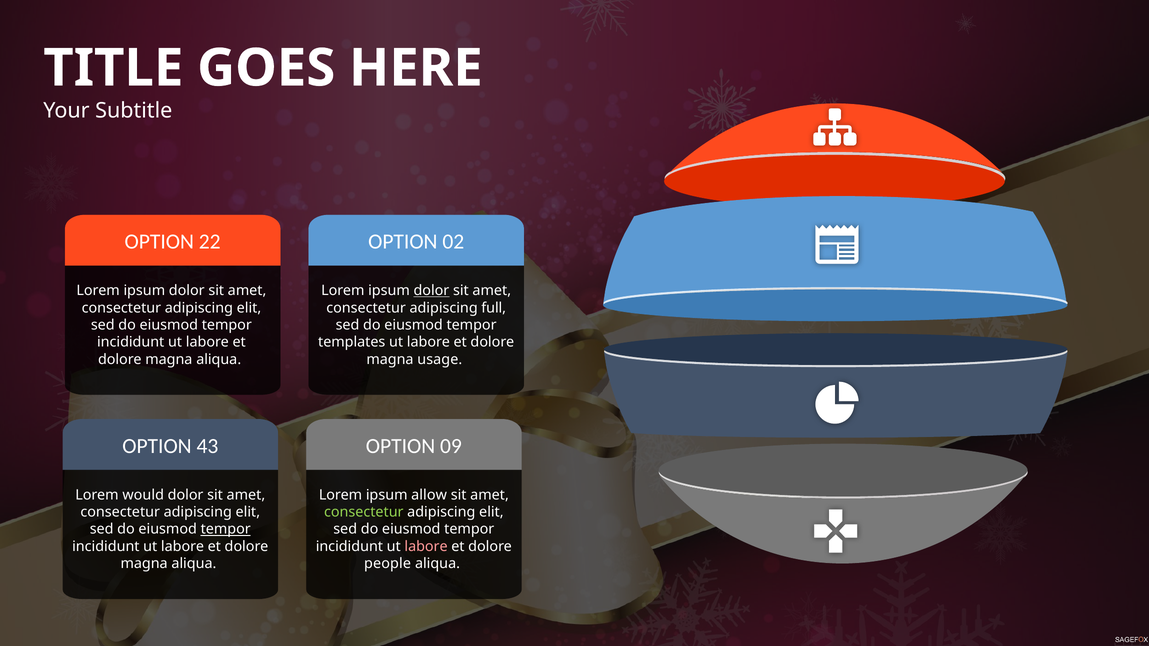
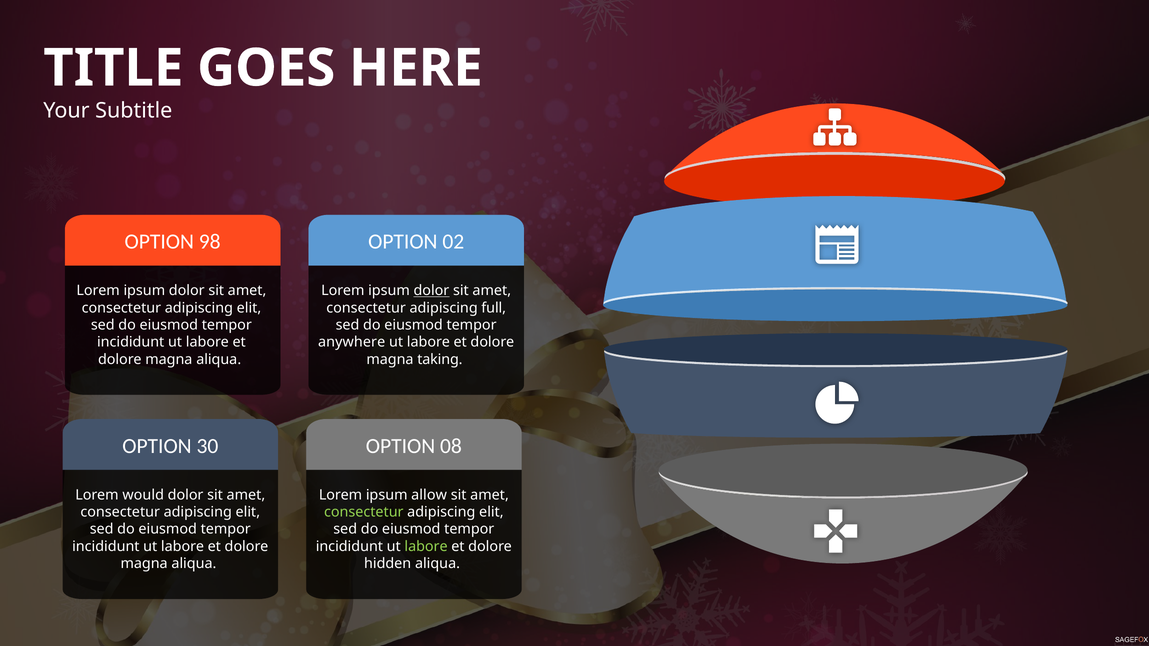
22: 22 -> 98
templates: templates -> anywhere
usage: usage -> taking
43: 43 -> 30
09: 09 -> 08
tempor at (226, 529) underline: present -> none
labore at (426, 547) colour: pink -> light green
people: people -> hidden
